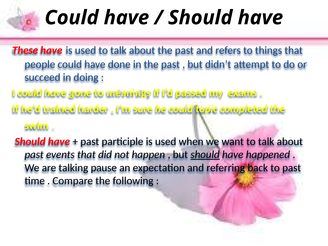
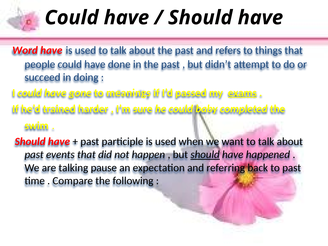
These: These -> Word
exams underline: none -> present
topic: topic -> baby
